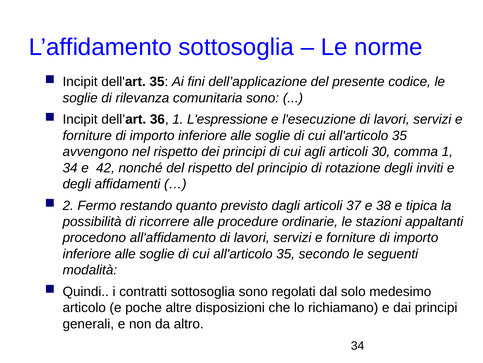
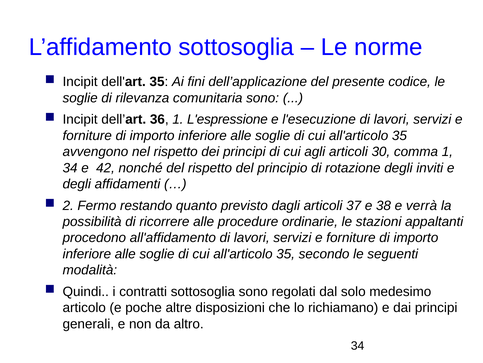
tipica: tipica -> verrà
